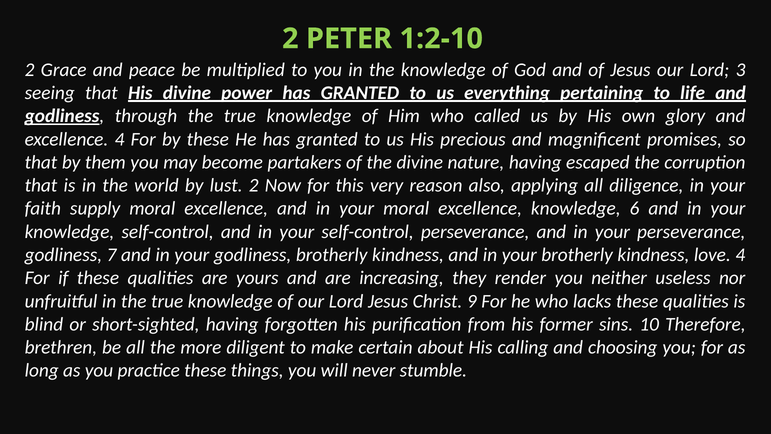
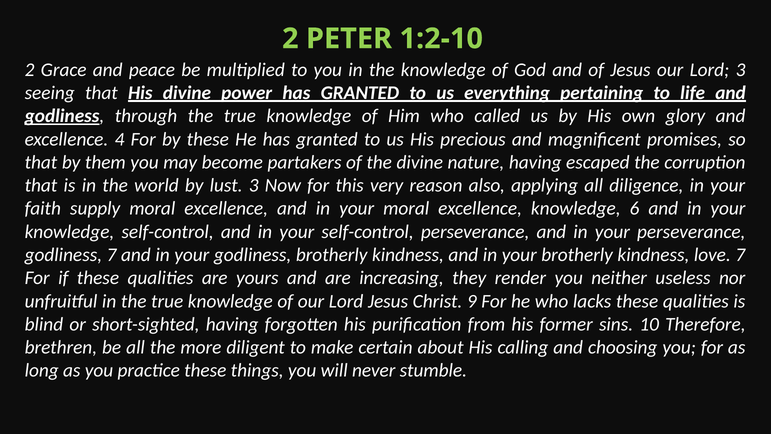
lust 2: 2 -> 3
love 4: 4 -> 7
